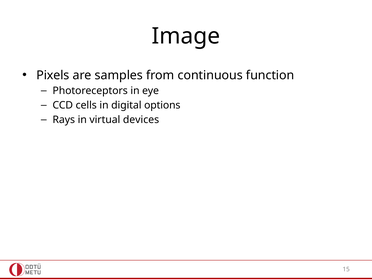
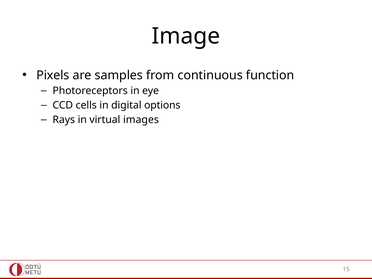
devices: devices -> images
